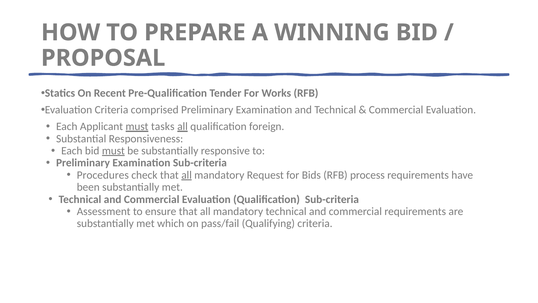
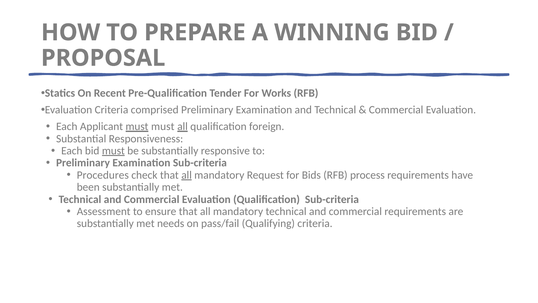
must tasks: tasks -> must
which: which -> needs
